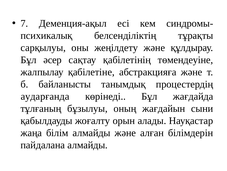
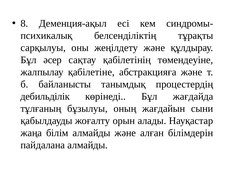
7: 7 -> 8
аударғанда: аударғанда -> дебильділік
